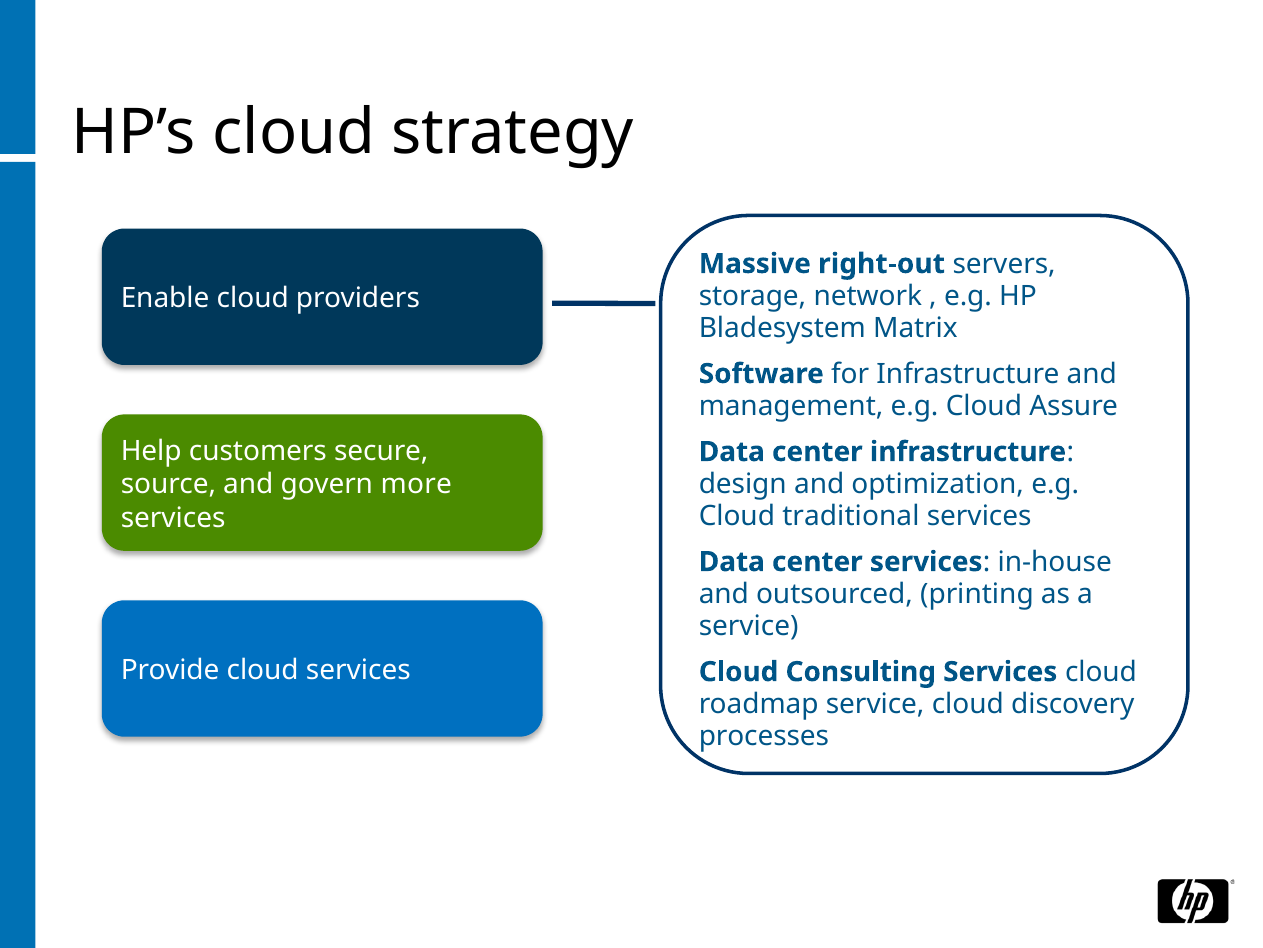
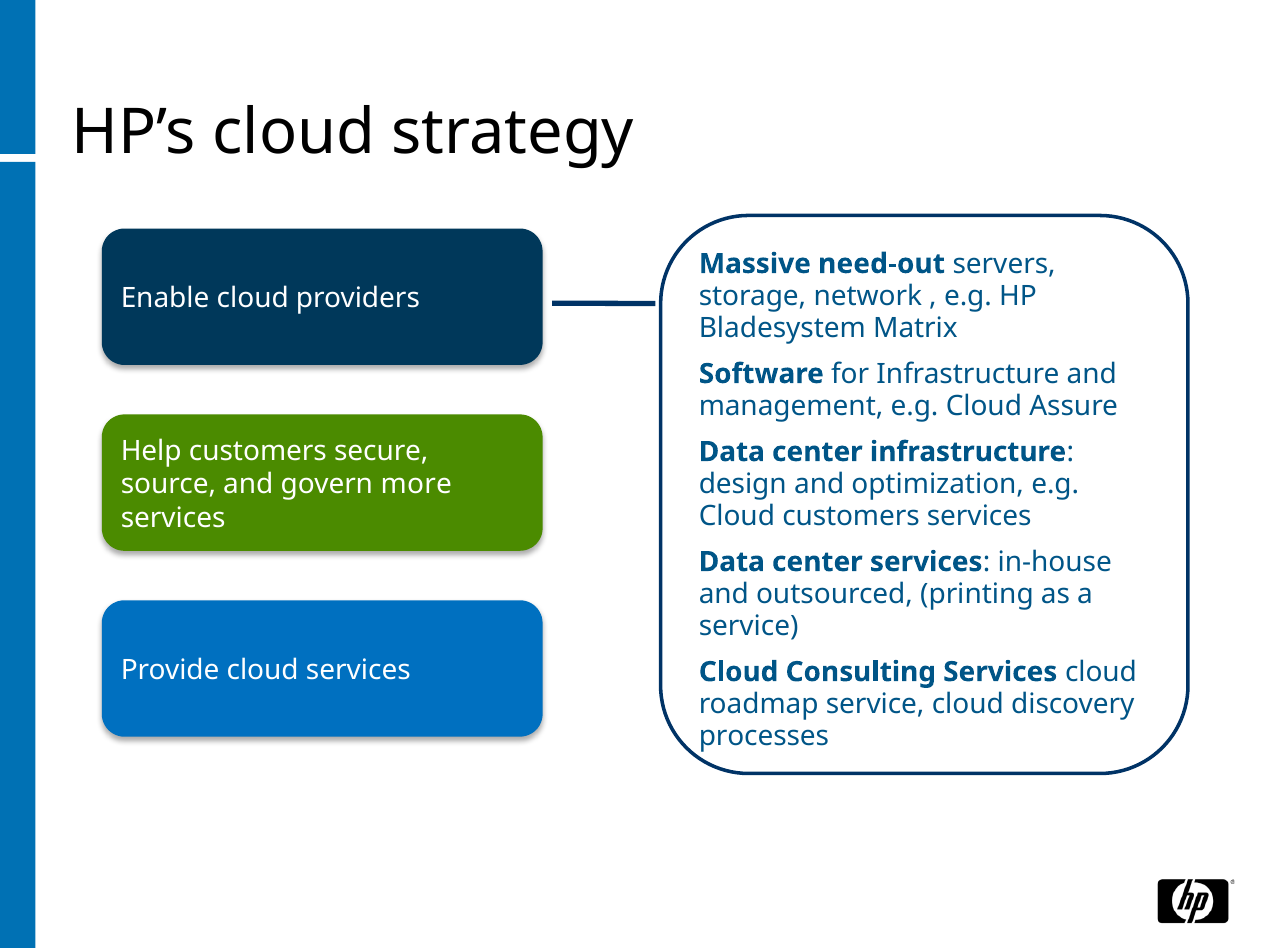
right-out: right-out -> need-out
Cloud traditional: traditional -> customers
